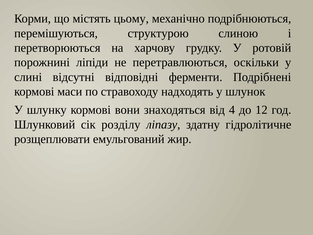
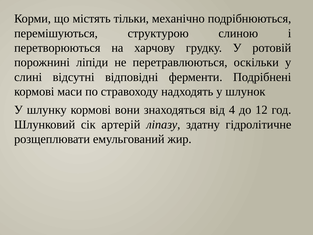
цьому: цьому -> тільки
розділу: розділу -> артерій
